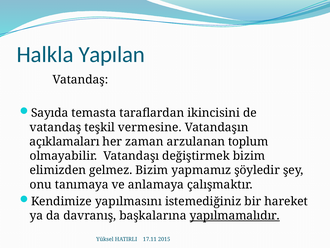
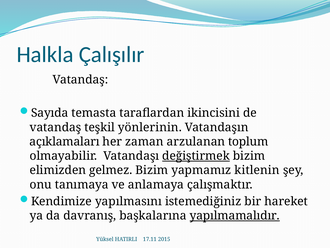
Yapılan: Yapılan -> Çalışılır
vermesine: vermesine -> yönlerinin
değiştirmek underline: none -> present
şöyledir: şöyledir -> kitlenin
